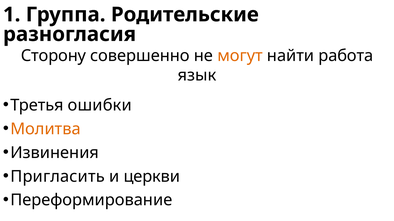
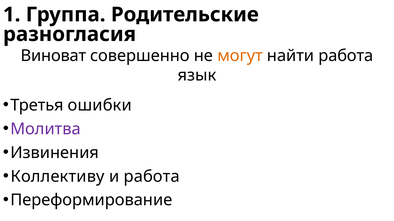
Сторону: Сторону -> Виноват
Молитва colour: orange -> purple
Пригласить: Пригласить -> Коллективу
и церкви: церкви -> работа
